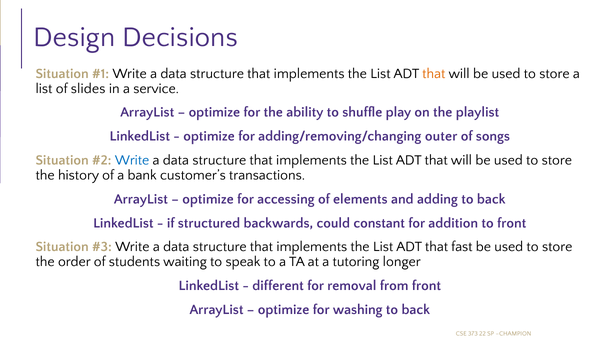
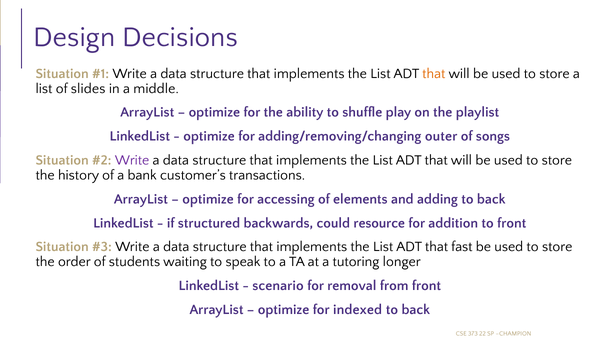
service: service -> middle
Write at (132, 160) colour: blue -> purple
constant: constant -> resource
different: different -> scenario
washing: washing -> indexed
